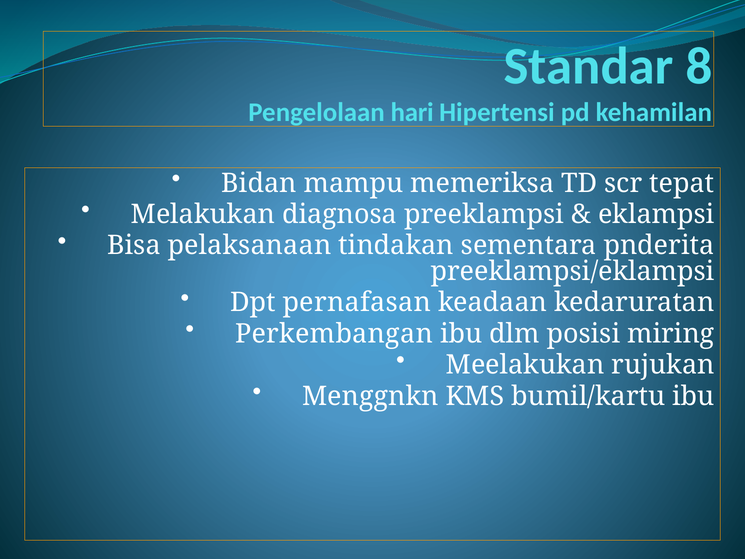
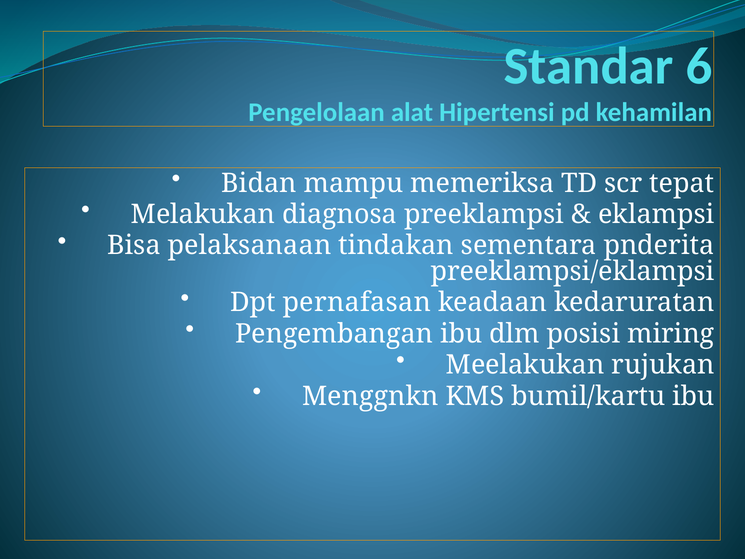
8: 8 -> 6
hari: hari -> alat
Perkembangan: Perkembangan -> Pengembangan
